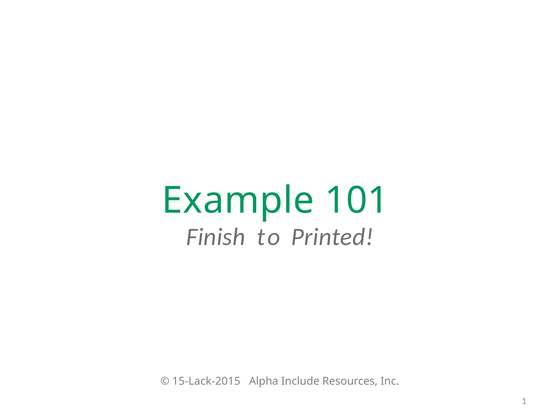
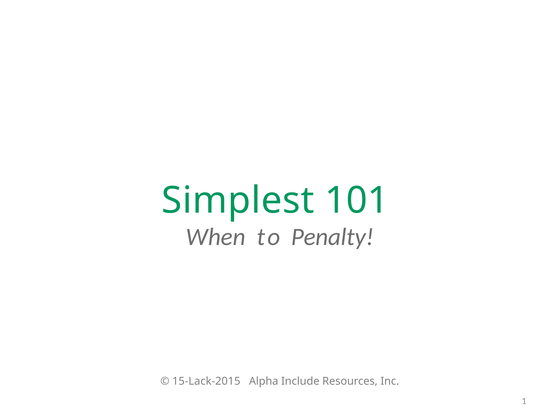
Example: Example -> Simplest
Finish: Finish -> When
Printed: Printed -> Penalty
